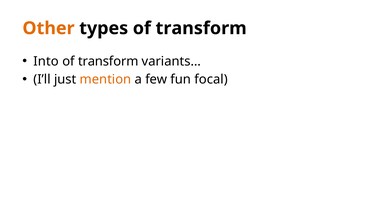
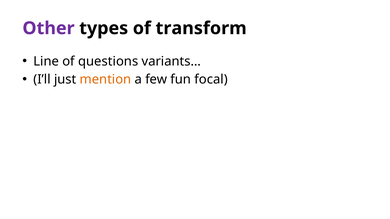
Other colour: orange -> purple
Into: Into -> Line
transform at (108, 61): transform -> questions
